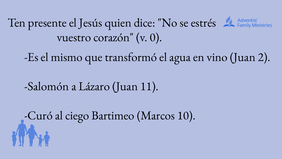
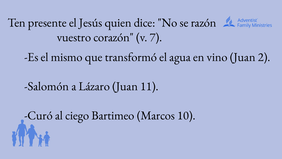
estrés: estrés -> razón
0: 0 -> 7
